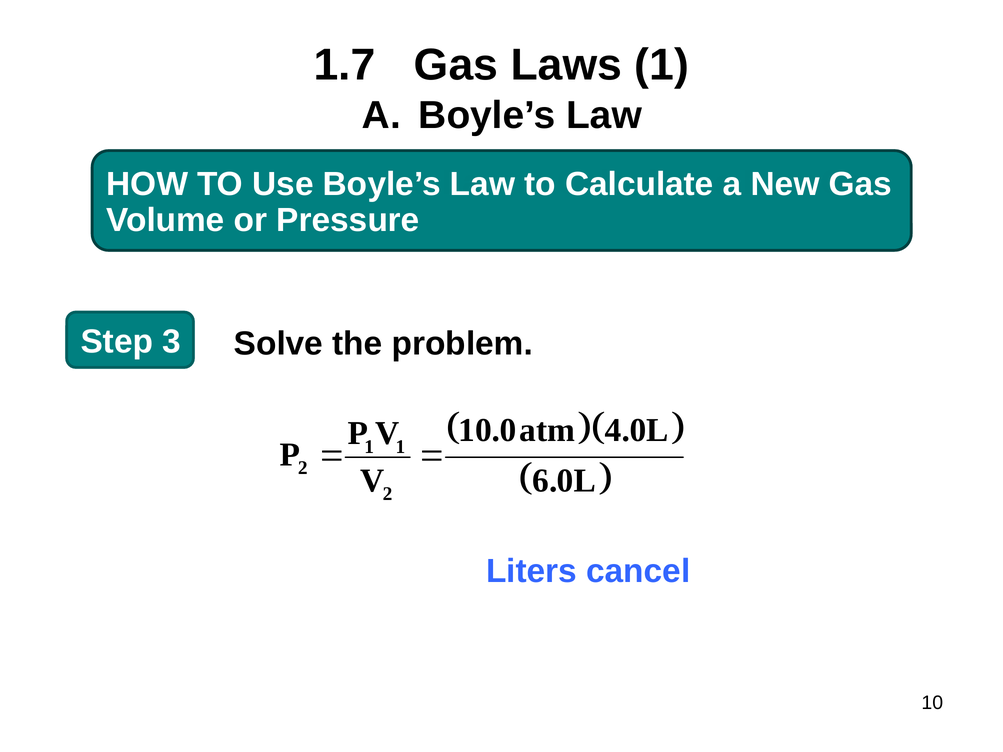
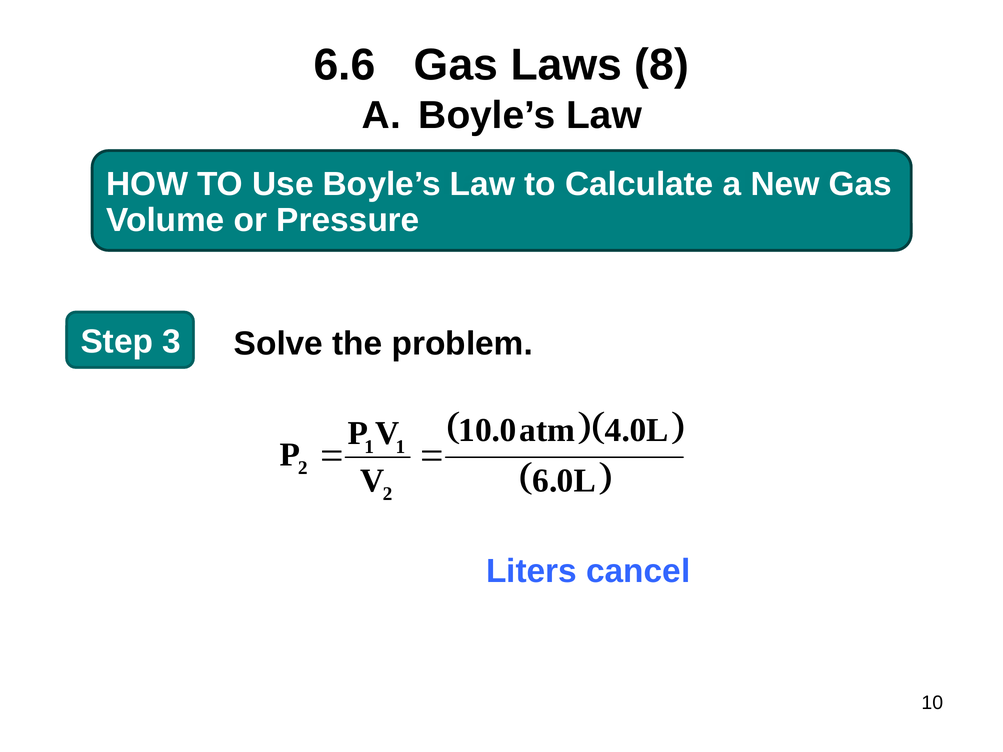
1.7: 1.7 -> 6.6
Laws 1: 1 -> 8
